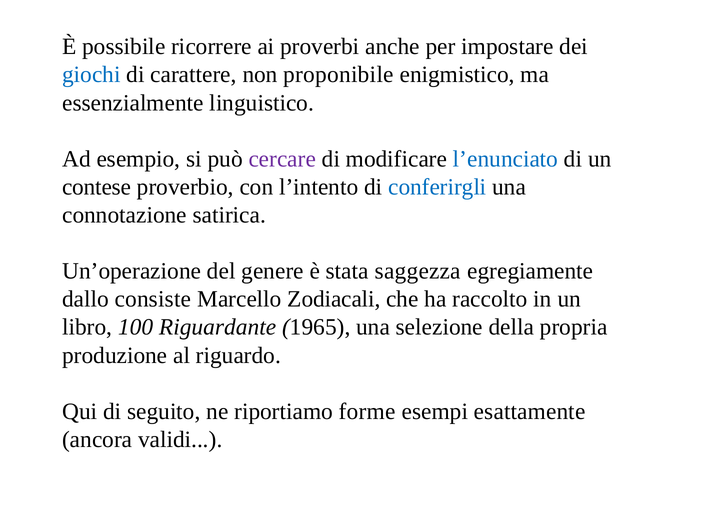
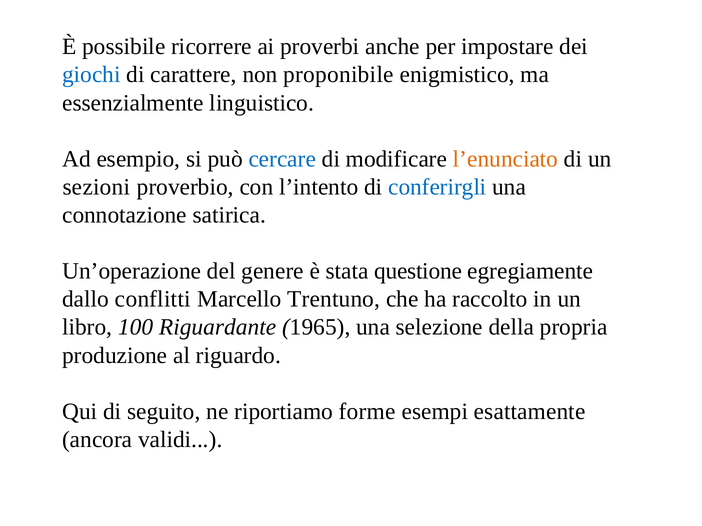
cercare colour: purple -> blue
l’enunciato colour: blue -> orange
contese: contese -> sezioni
saggezza: saggezza -> questione
consiste: consiste -> conflitti
Zodiacali: Zodiacali -> Trentuno
